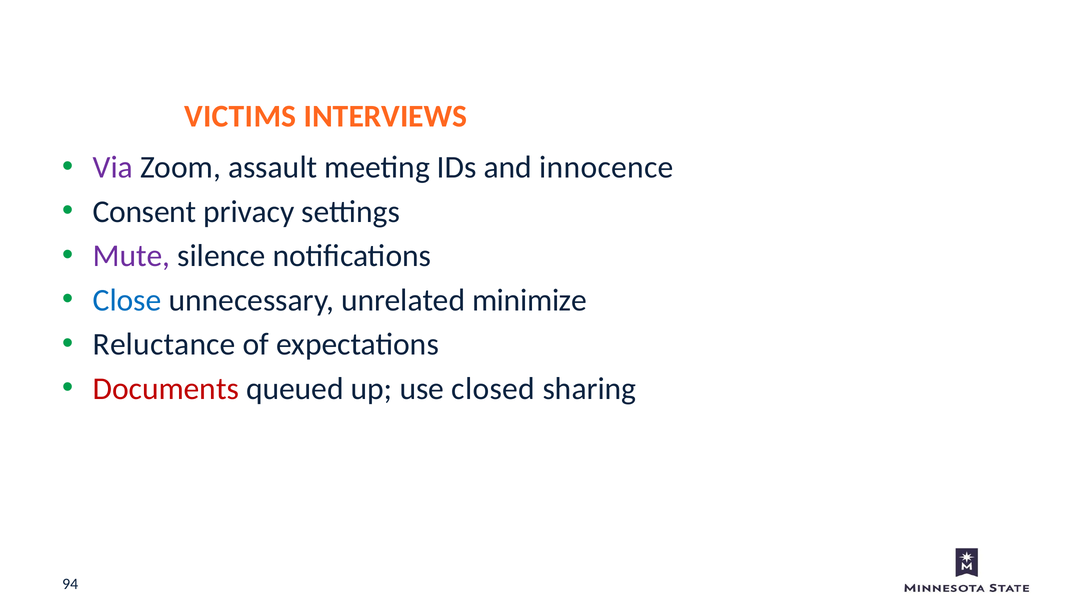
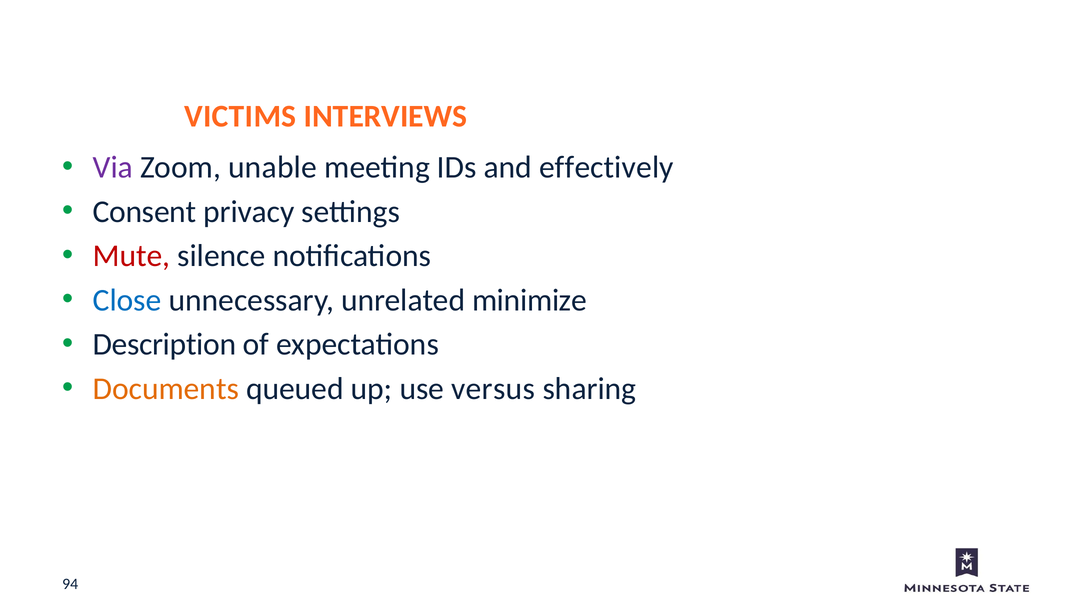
assault: assault -> unable
innocence: innocence -> effectively
Mute colour: purple -> red
Reluctance: Reluctance -> Description
Documents colour: red -> orange
closed: closed -> versus
